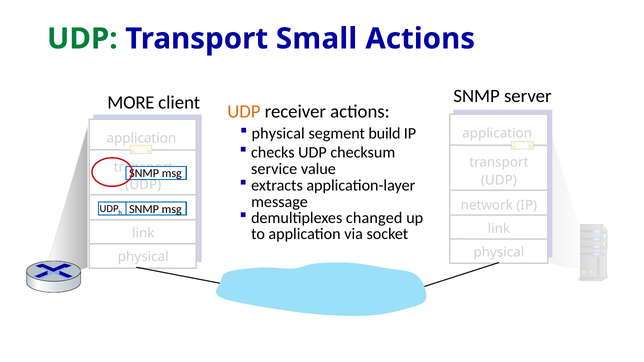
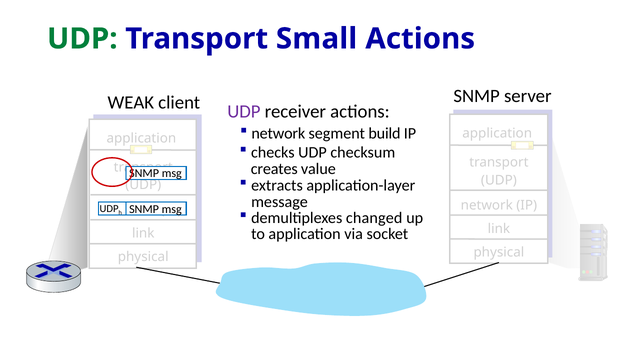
MORE: MORE -> WEAK
UDP at (244, 112) colour: orange -> purple
physical at (278, 133): physical -> network
service: service -> creates
